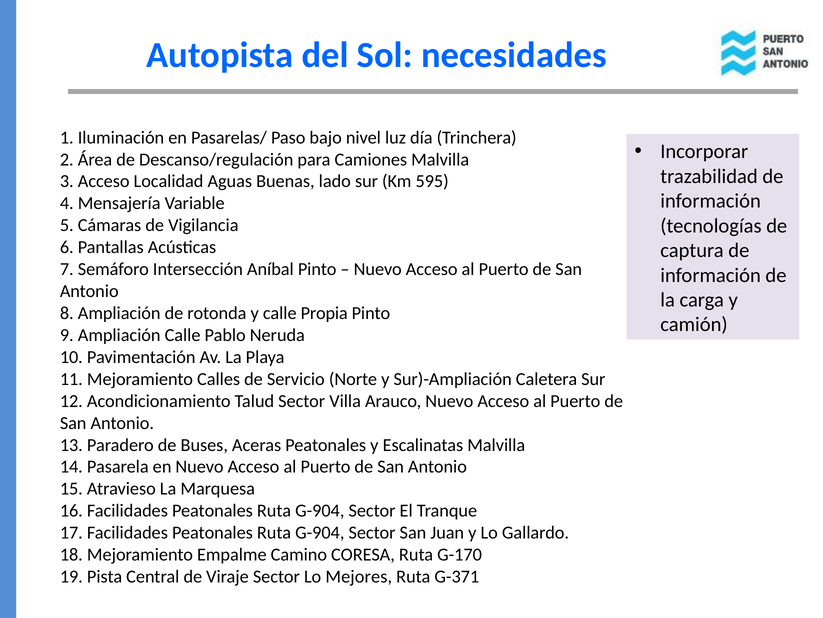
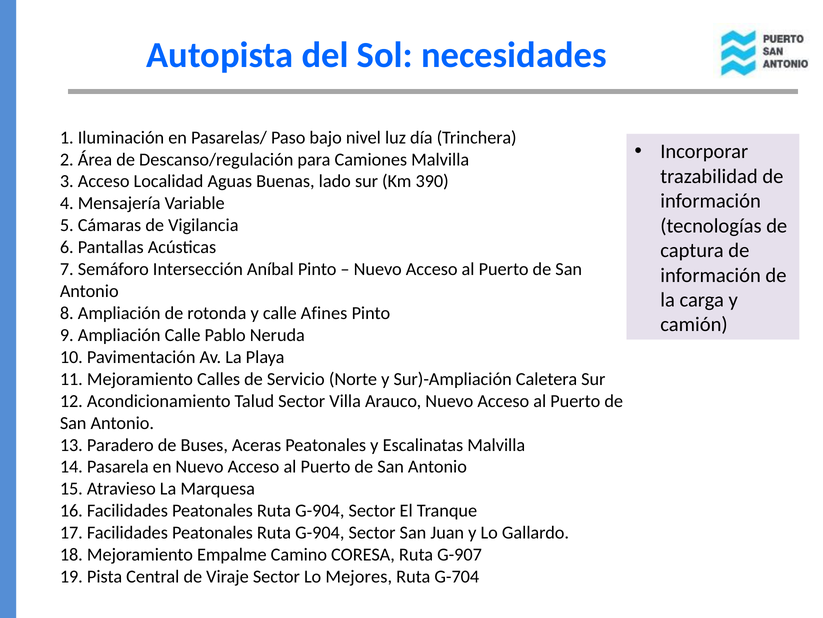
595: 595 -> 390
Propia: Propia -> Afines
G-170: G-170 -> G-907
G-371: G-371 -> G-704
